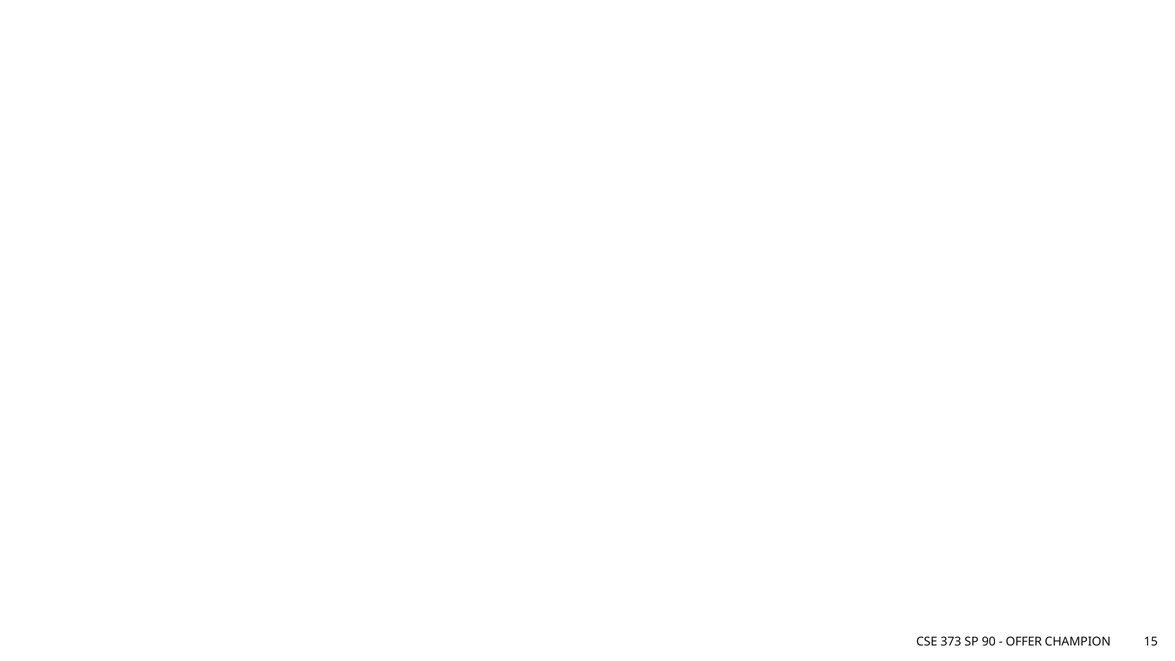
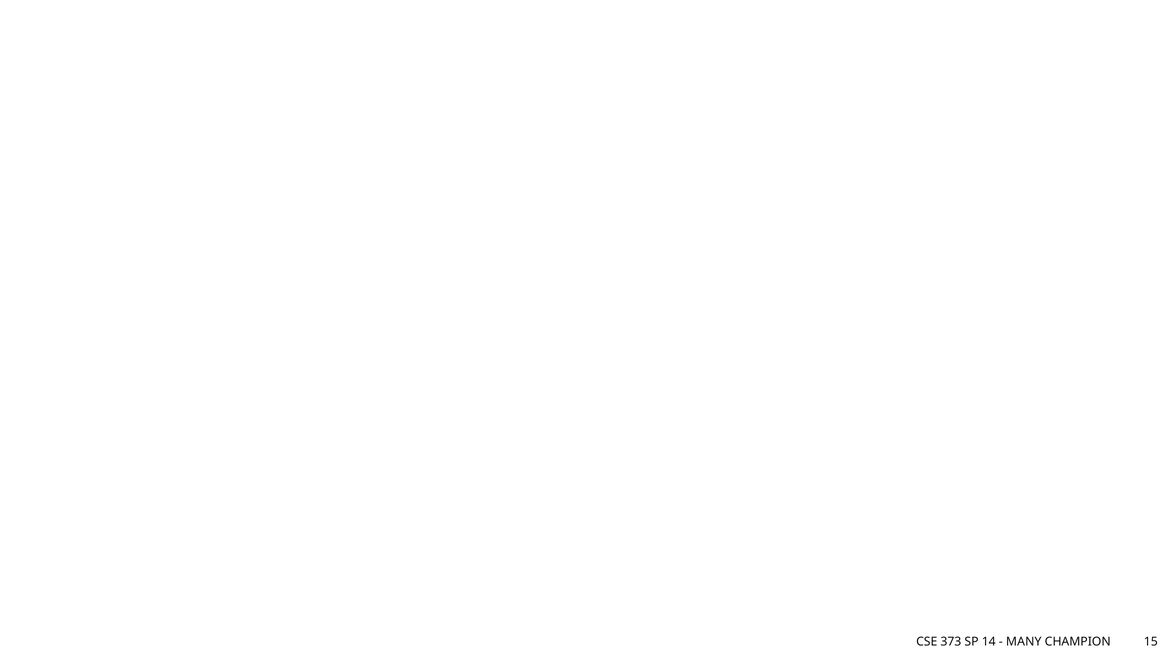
90: 90 -> 14
OFFER: OFFER -> MANY
